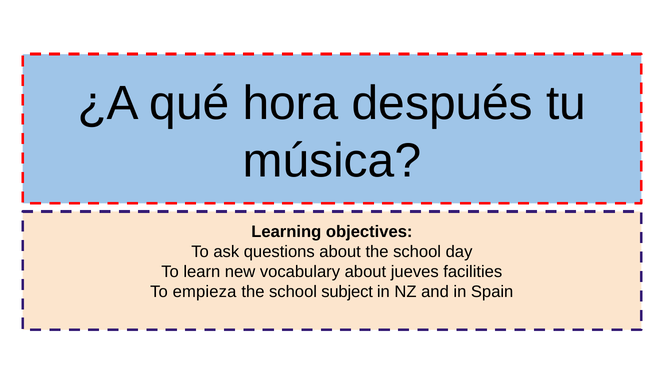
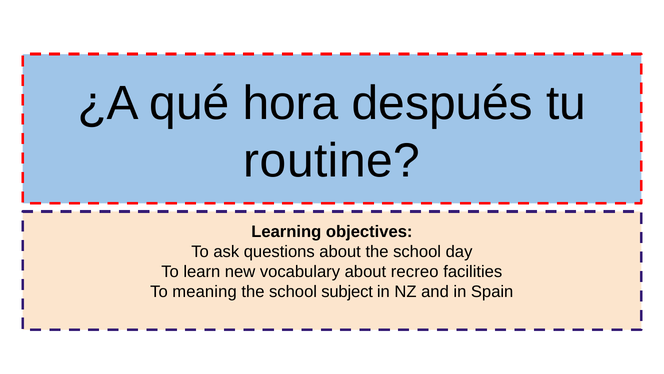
música: música -> routine
jueves: jueves -> recreo
empieza: empieza -> meaning
